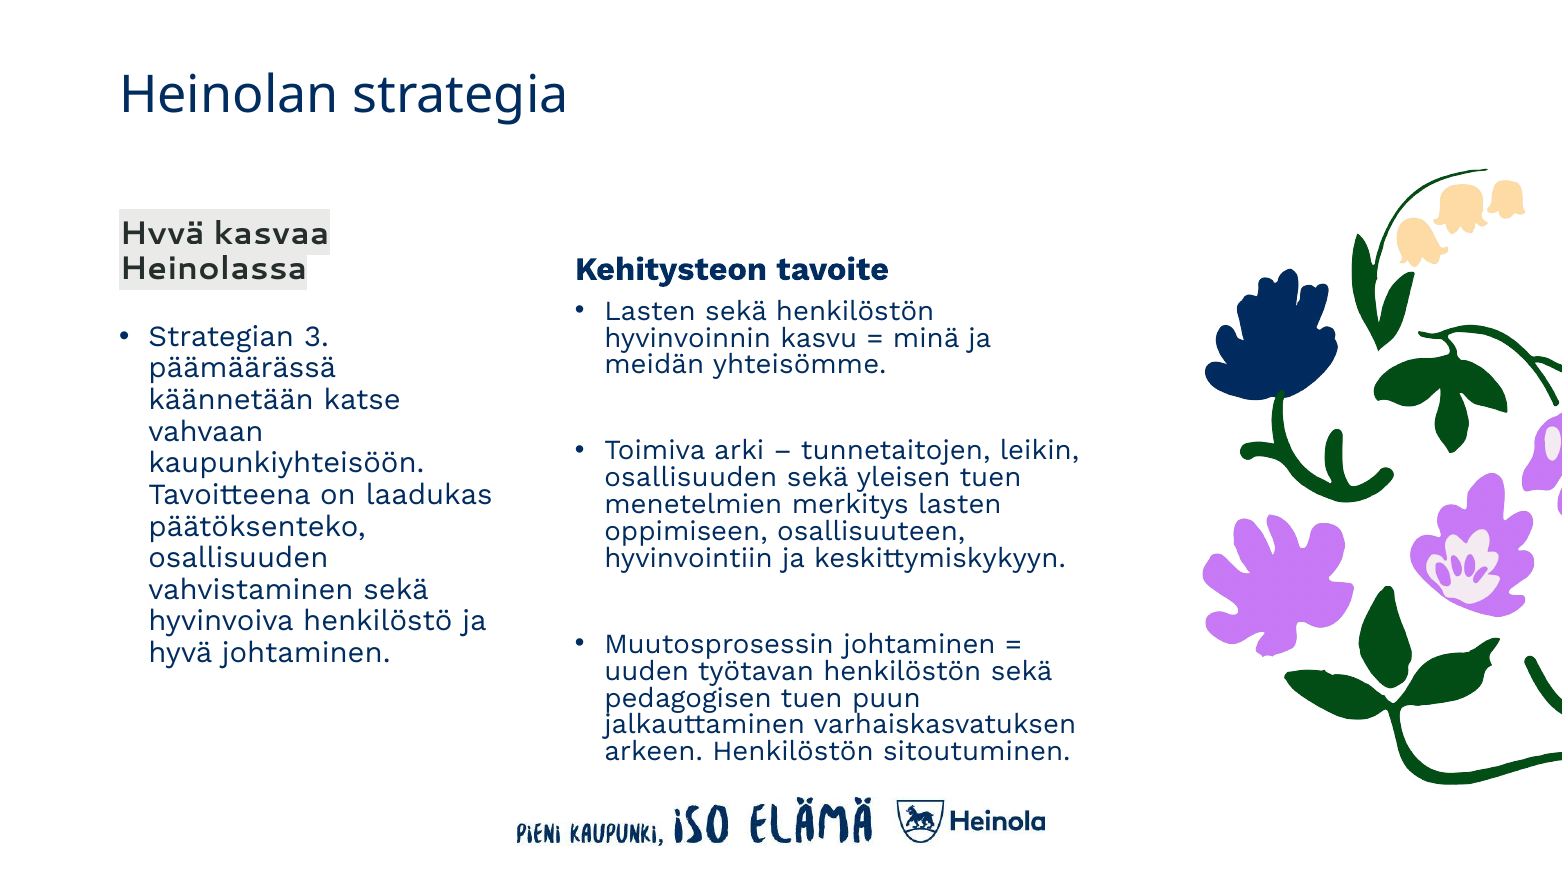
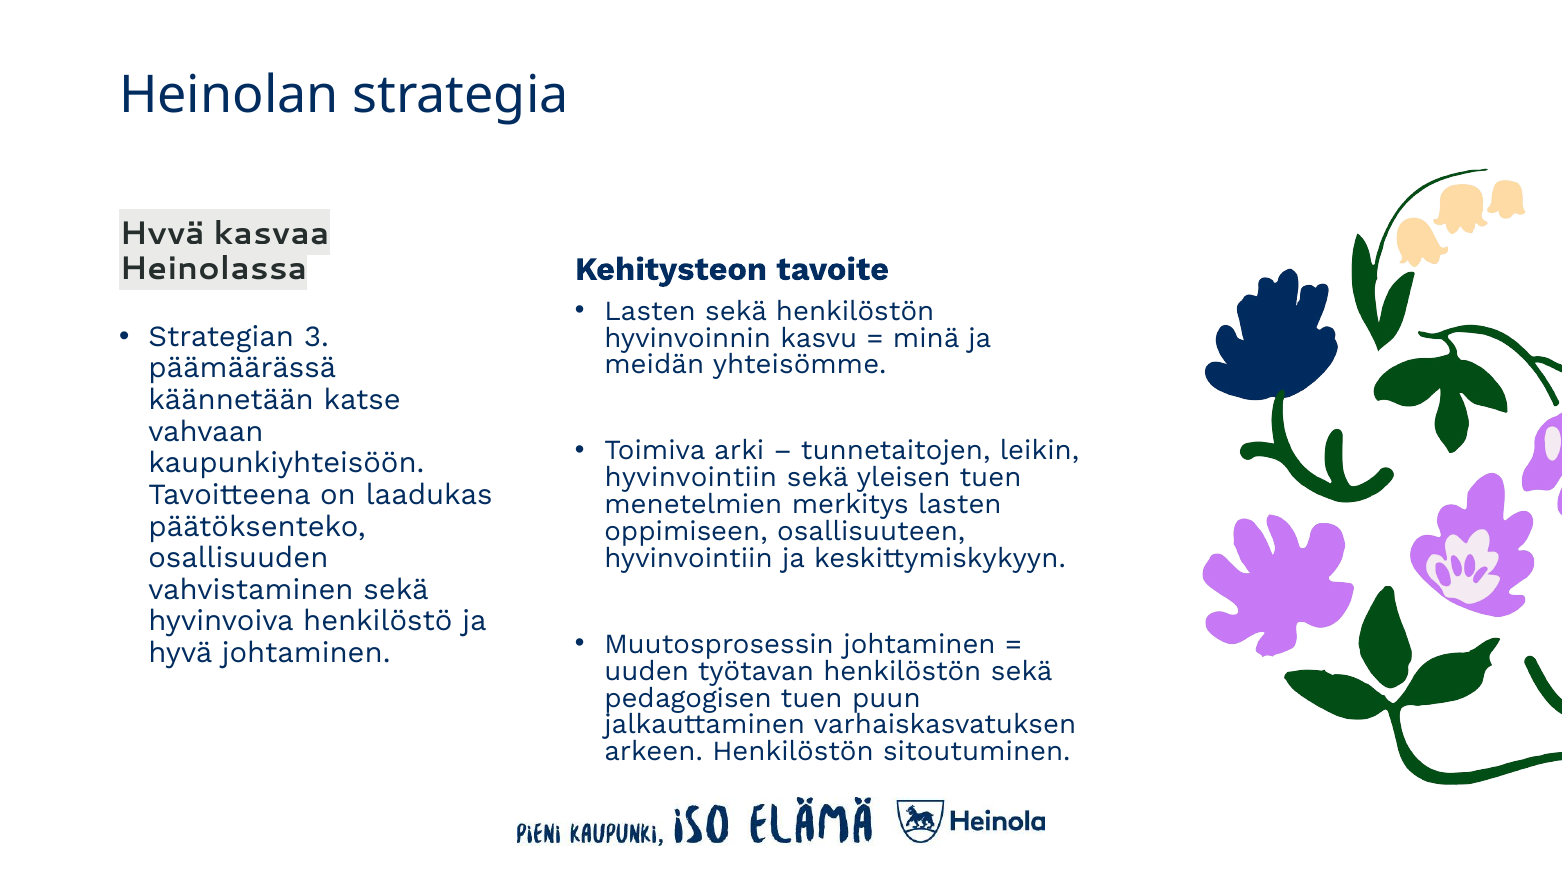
osallisuuden at (691, 478): osallisuuden -> hyvinvointiin
